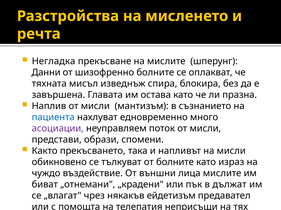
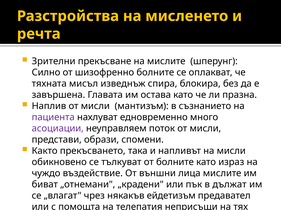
Негладка: Негладка -> Зрителни
Данни: Данни -> Силно
пациента colour: blue -> purple
